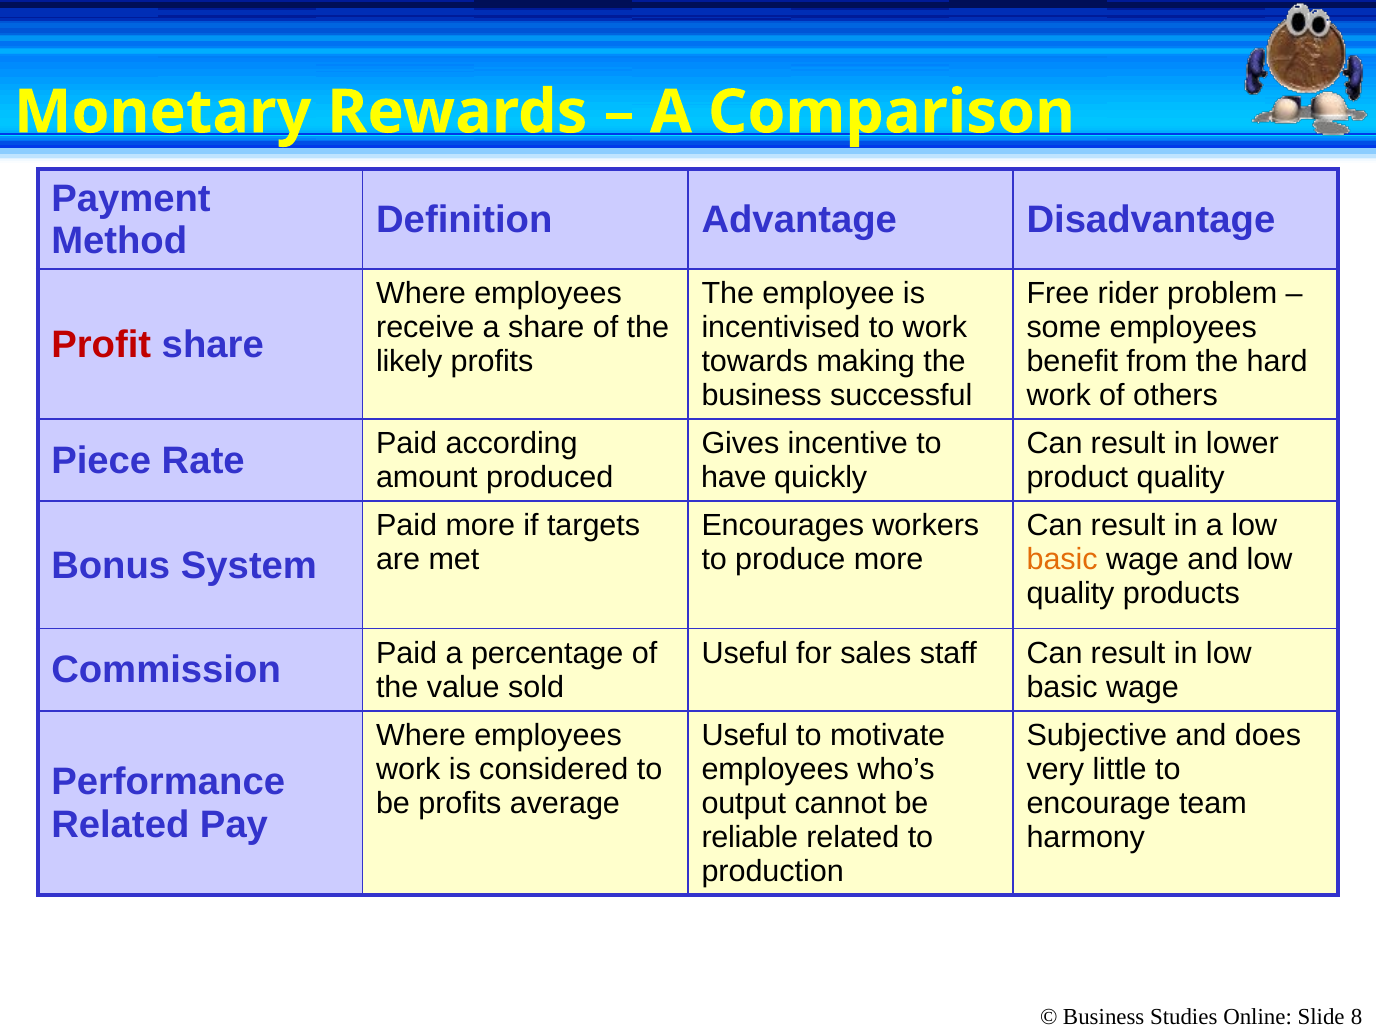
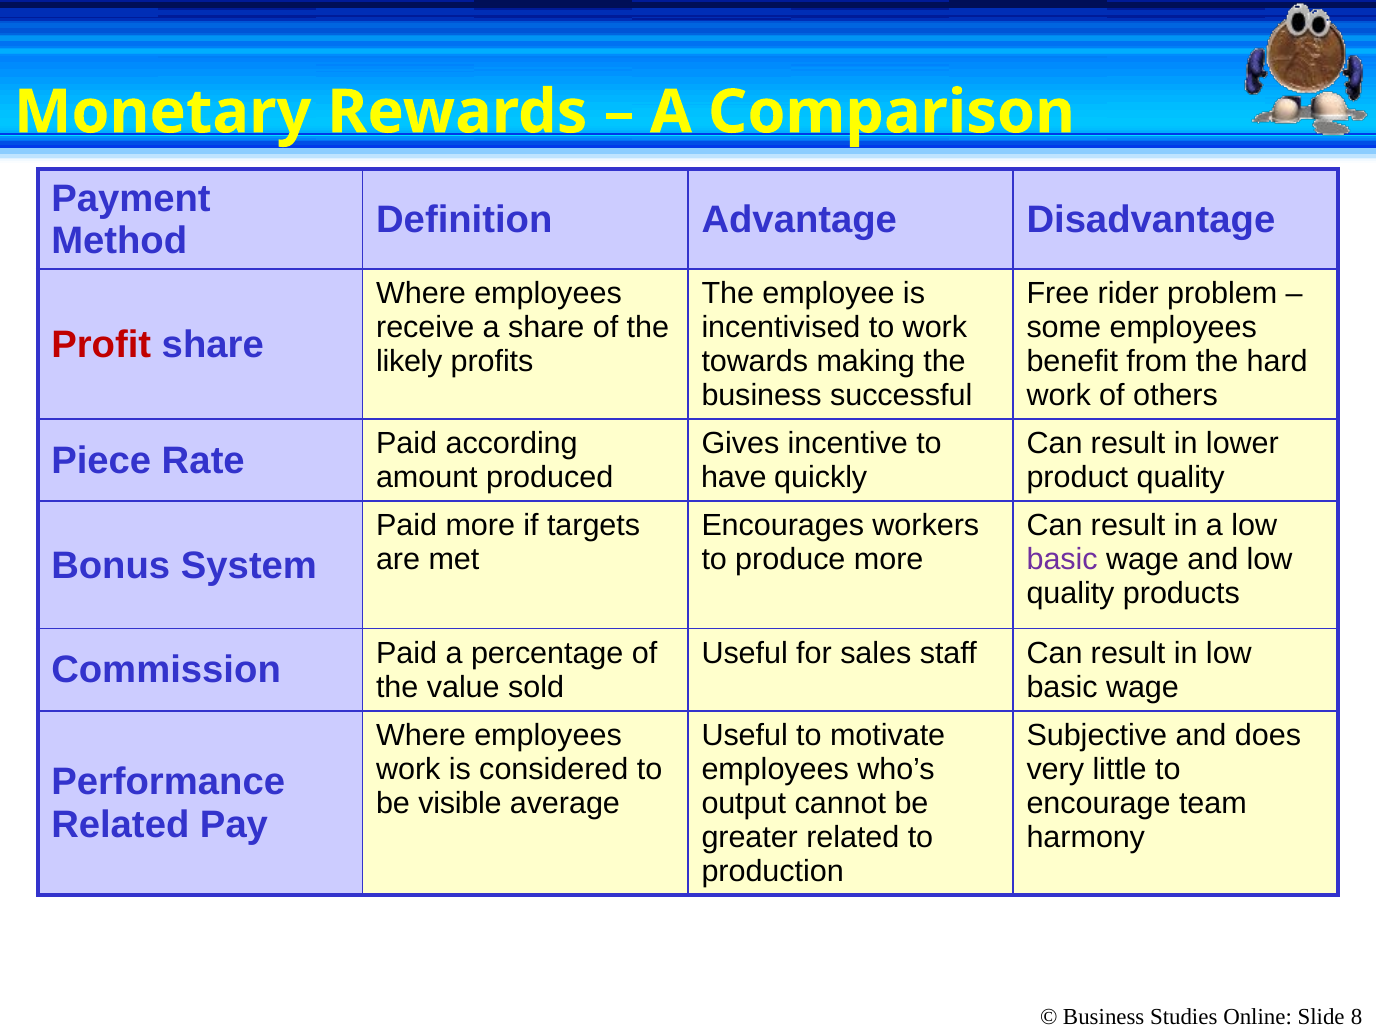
basic at (1062, 559) colour: orange -> purple
be profits: profits -> visible
reliable: reliable -> greater
